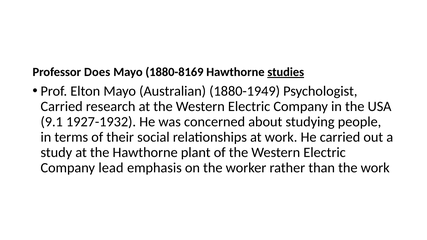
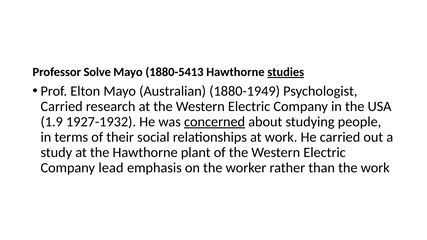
Does: Does -> Solve
1880-8169: 1880-8169 -> 1880-5413
9.1: 9.1 -> 1.9
concerned underline: none -> present
